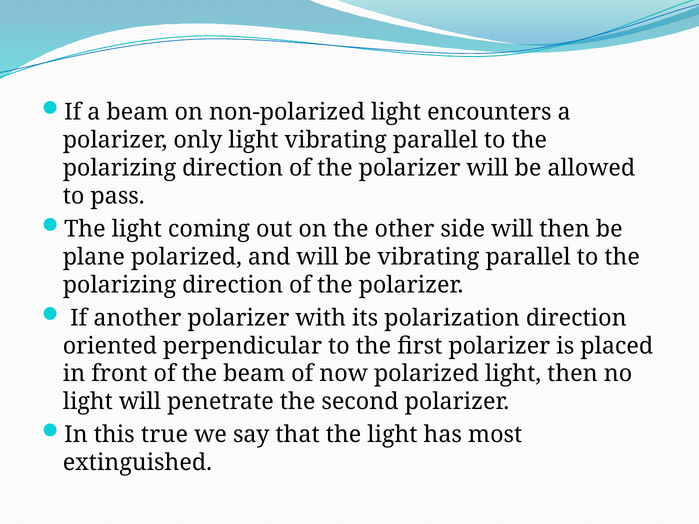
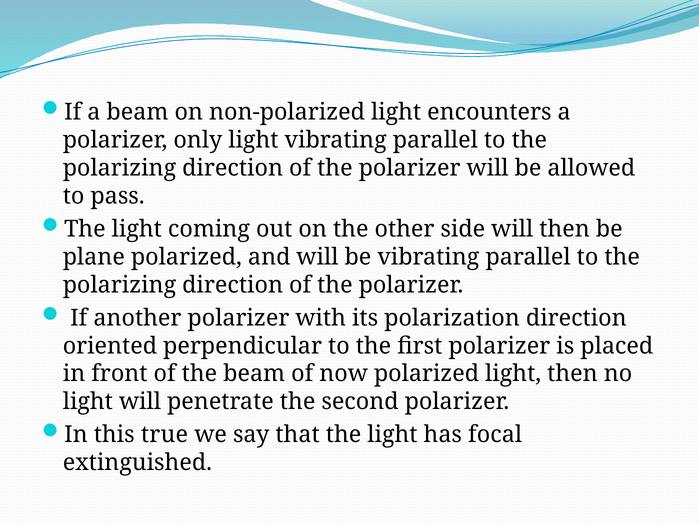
most: most -> focal
